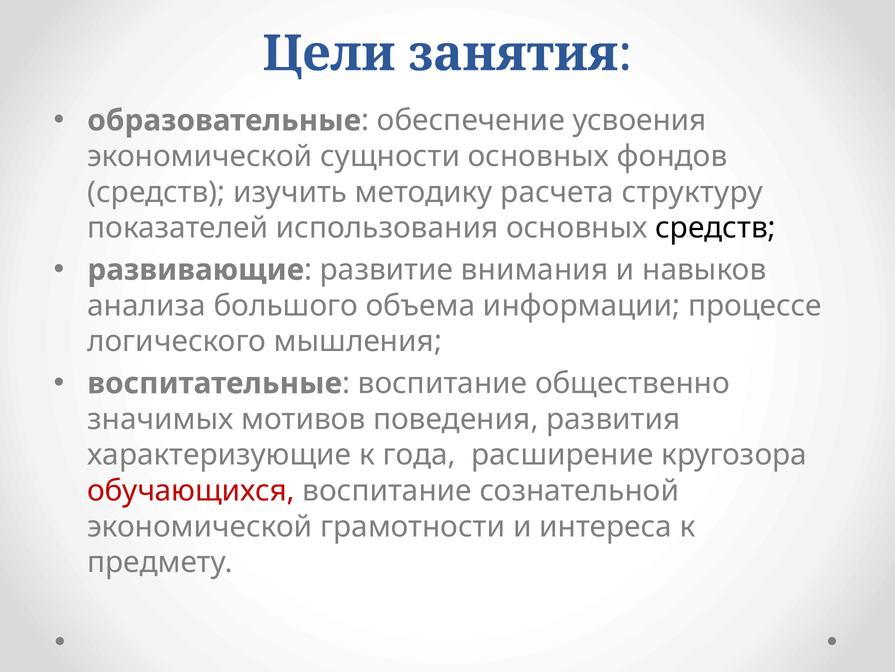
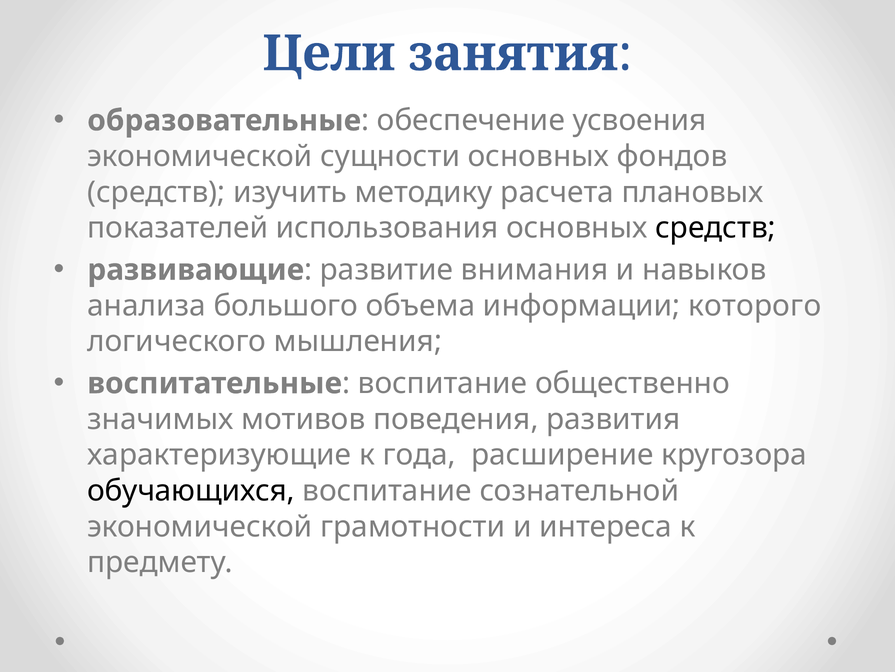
структуру: структуру -> плановых
процессе: процессе -> которого
обучающихся colour: red -> black
